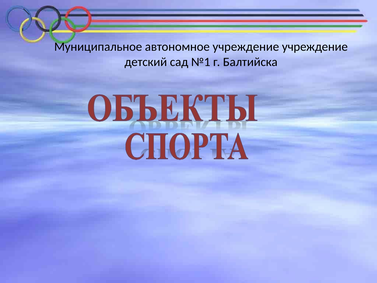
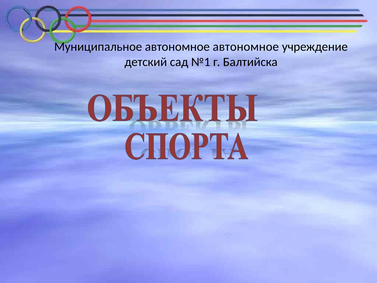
автономное учреждение: учреждение -> автономное
